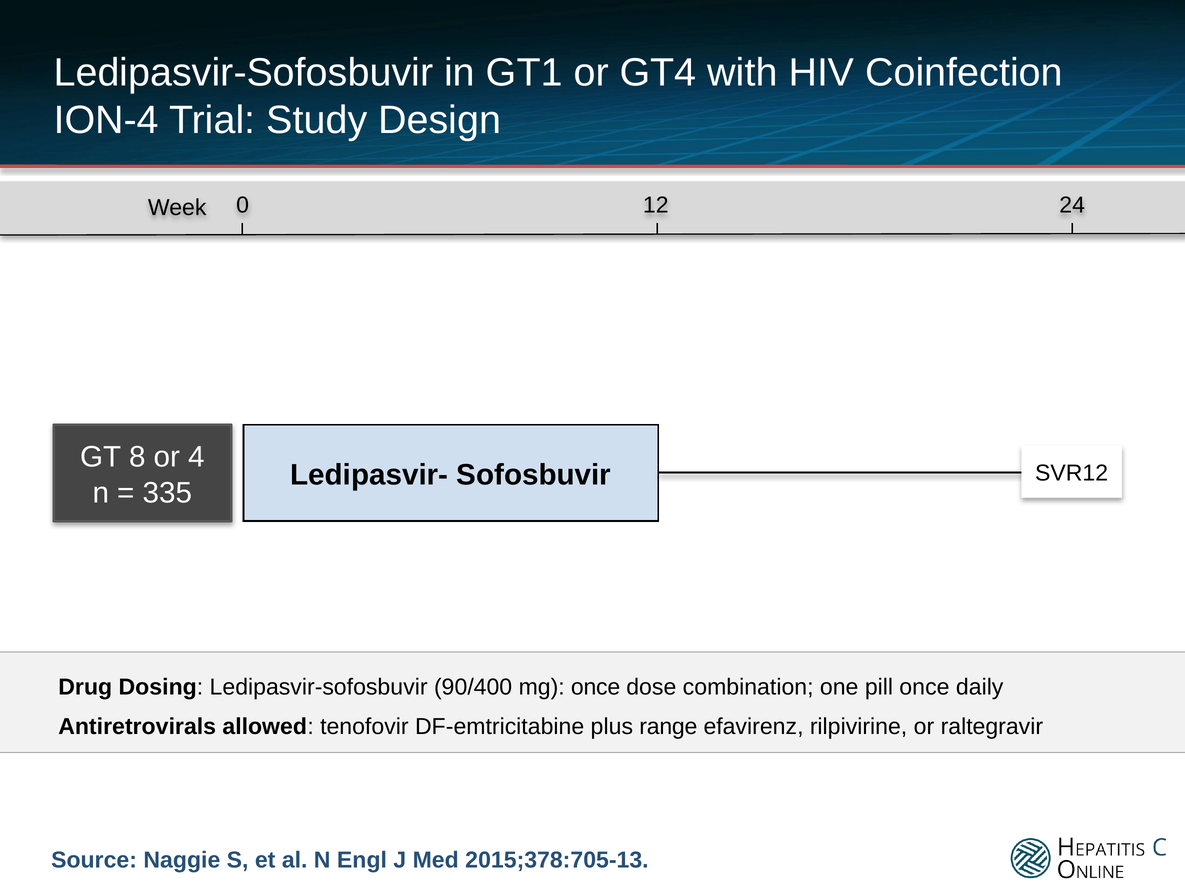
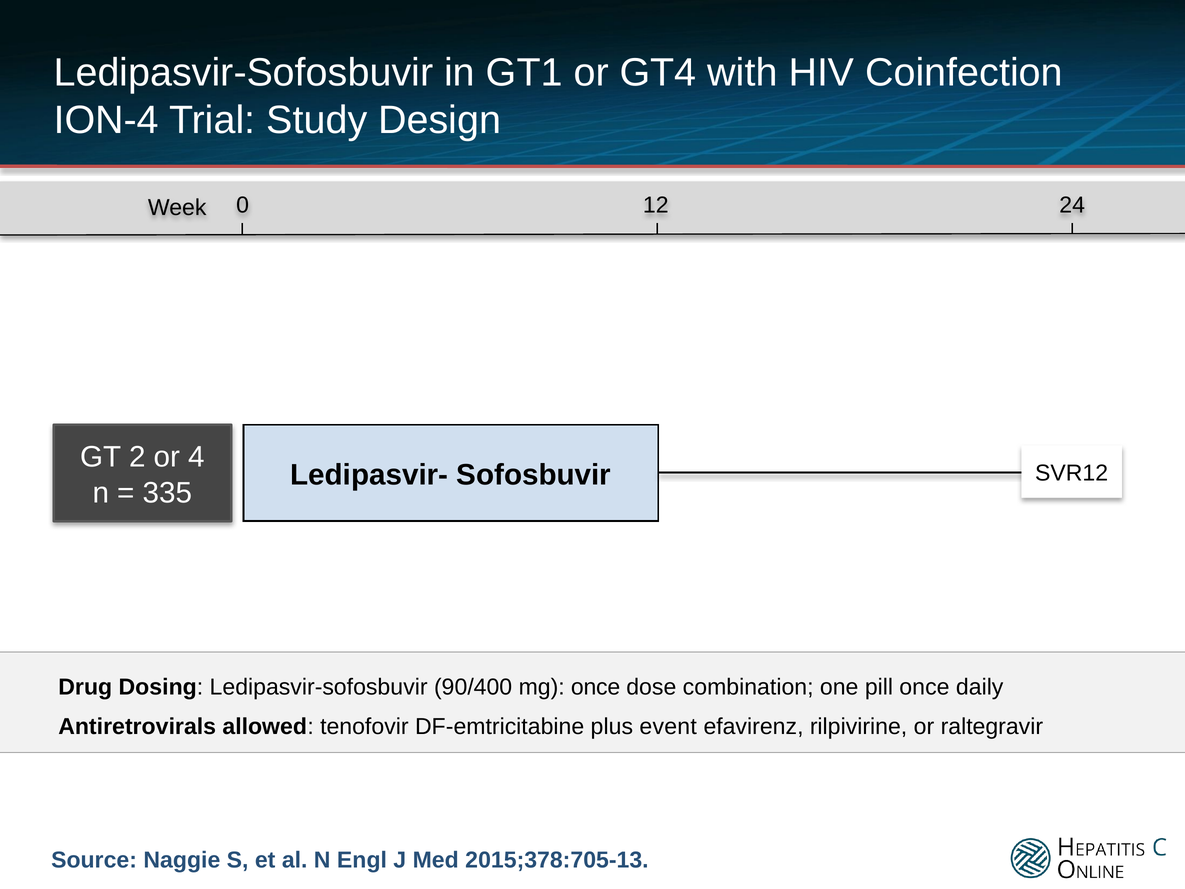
8: 8 -> 2
range: range -> event
